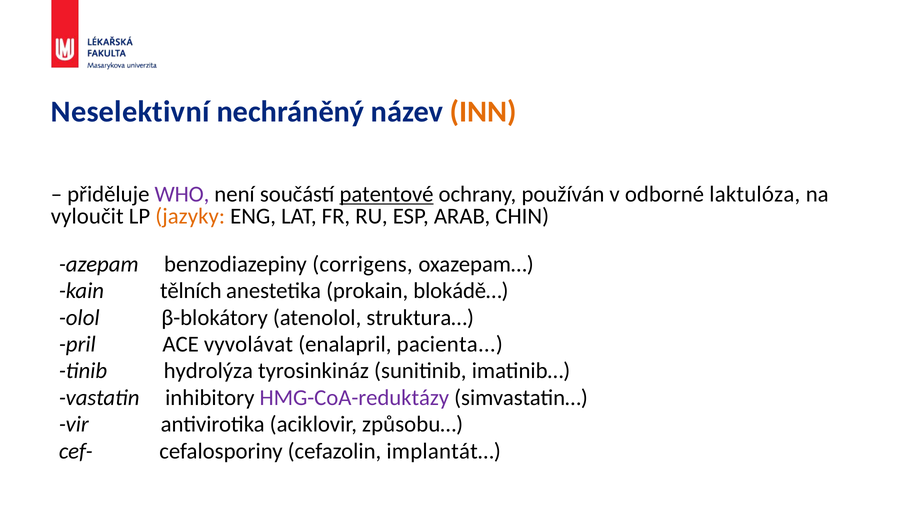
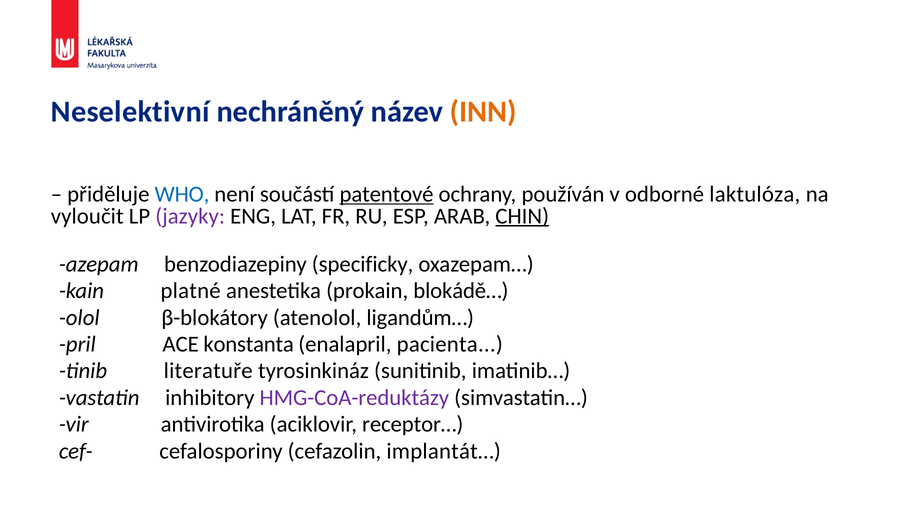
WHO colour: purple -> blue
jazyky colour: orange -> purple
CHIN underline: none -> present
corrigens: corrigens -> specificky
tělních: tělních -> platné
struktura…: struktura… -> ligandům…
vyvolávat: vyvolávat -> konstanta
hydrolýza: hydrolýza -> literatuře
způsobu…: způsobu… -> receptor…
